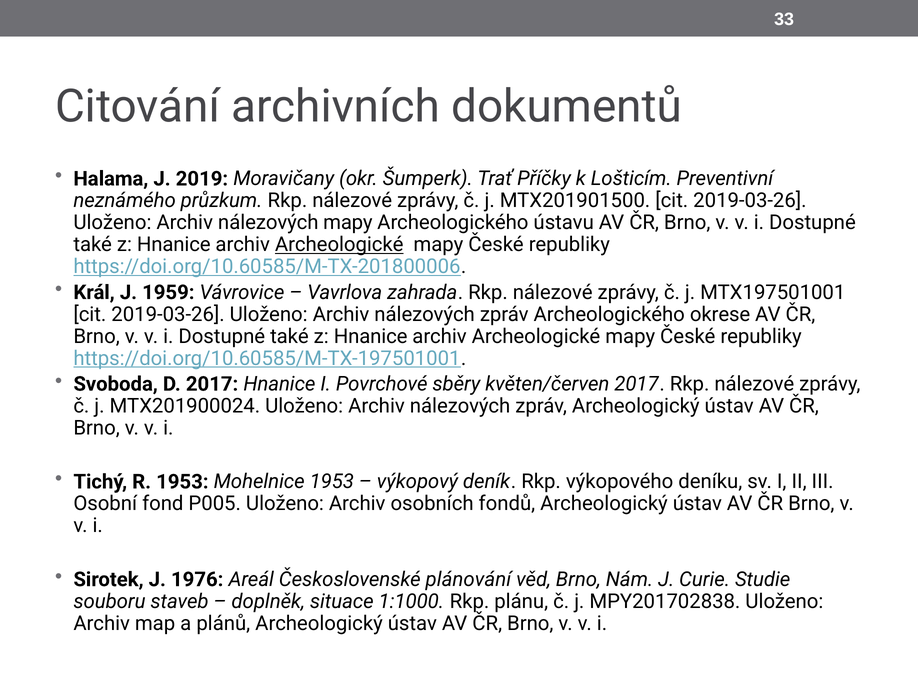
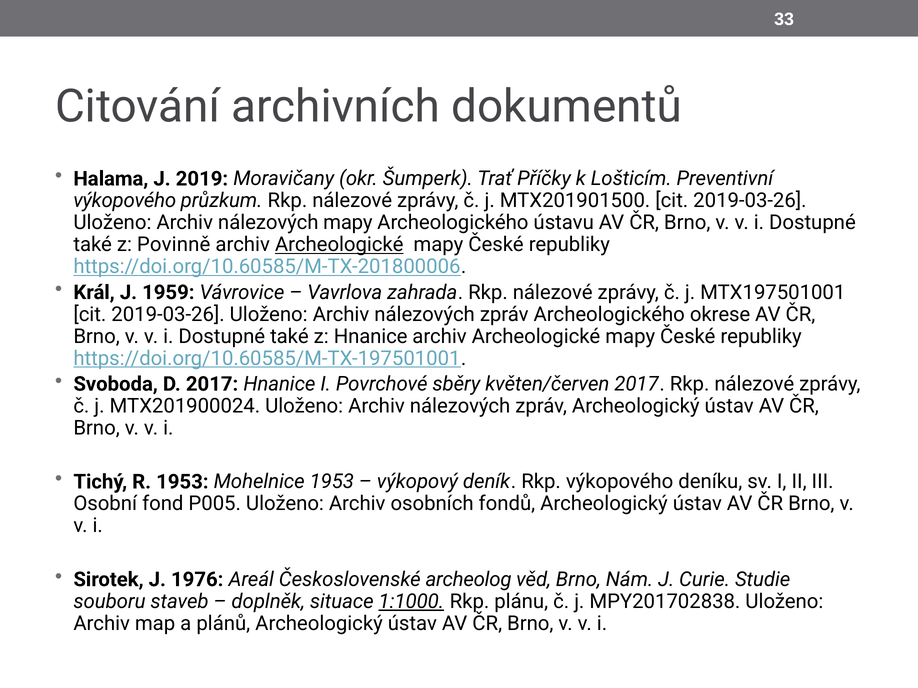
neznámého at (125, 201): neznámého -> výkopového
Hnanice at (174, 245): Hnanice -> Povinně
plánování: plánování -> archeolog
1:1000 underline: none -> present
